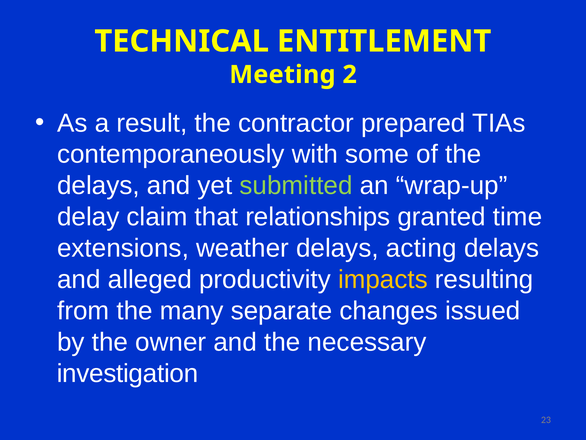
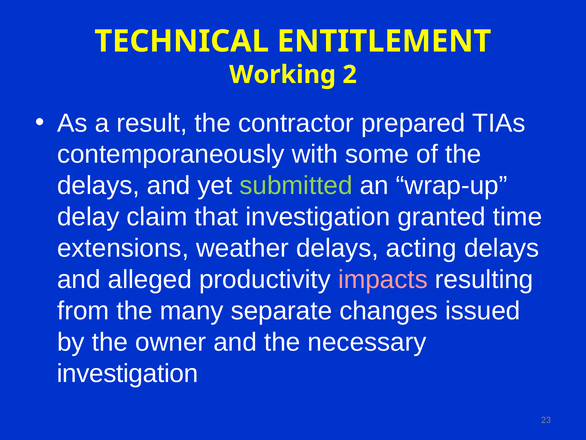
Meeting: Meeting -> Working
that relationships: relationships -> investigation
impacts colour: yellow -> pink
